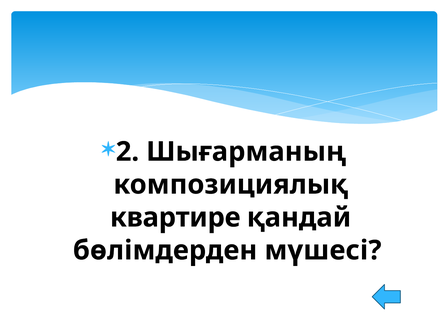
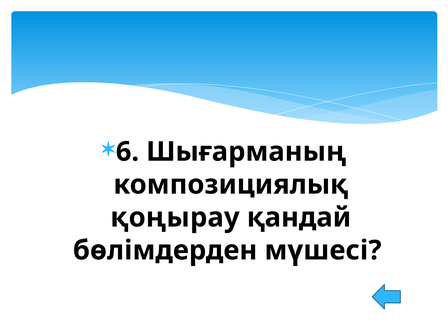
2: 2 -> 6
квартире: квартире -> қоңырау
